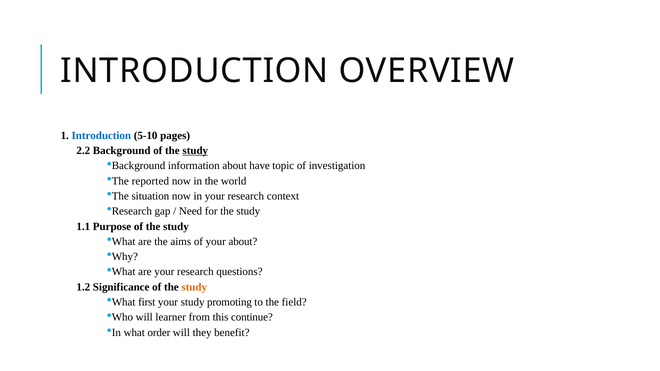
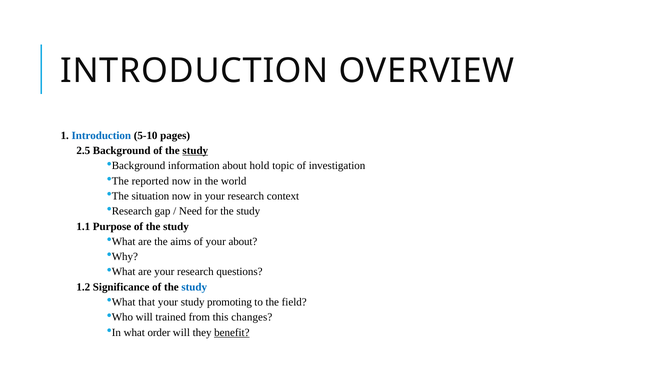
2.2: 2.2 -> 2.5
have: have -> hold
study at (194, 287) colour: orange -> blue
first: first -> that
learner: learner -> trained
continue: continue -> changes
benefit underline: none -> present
